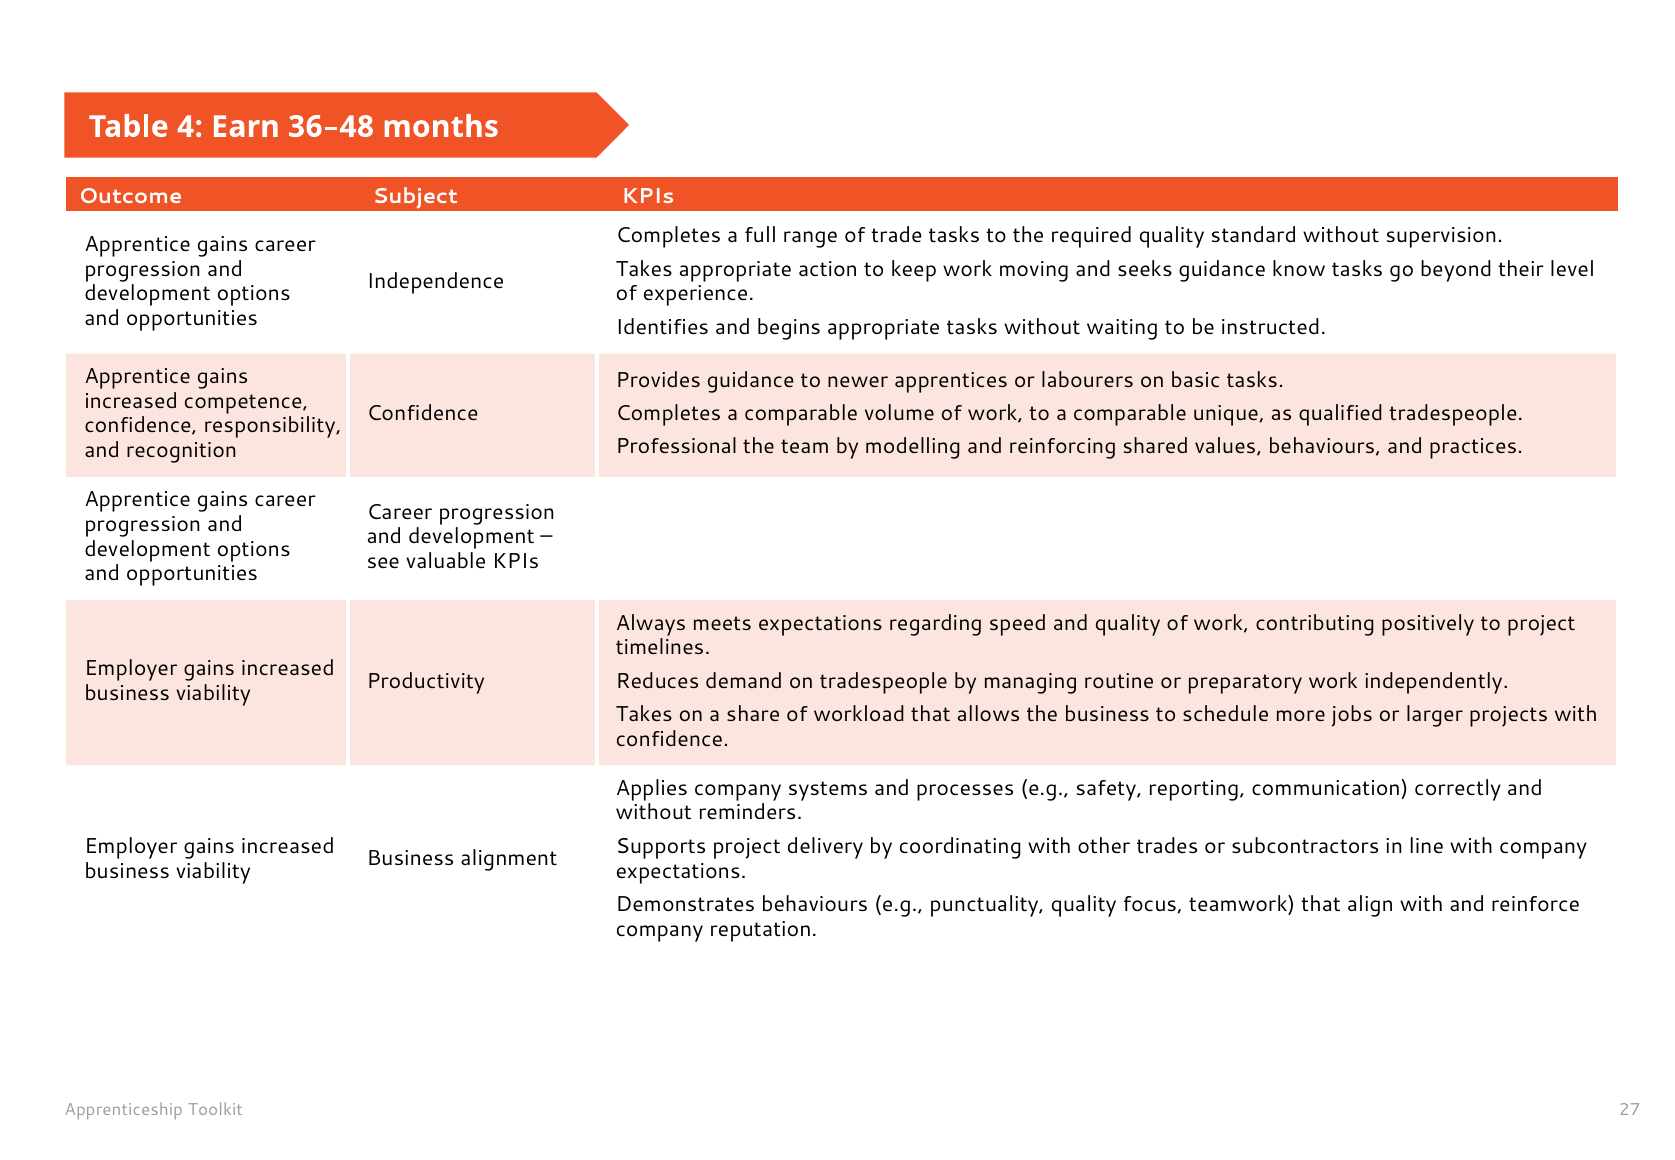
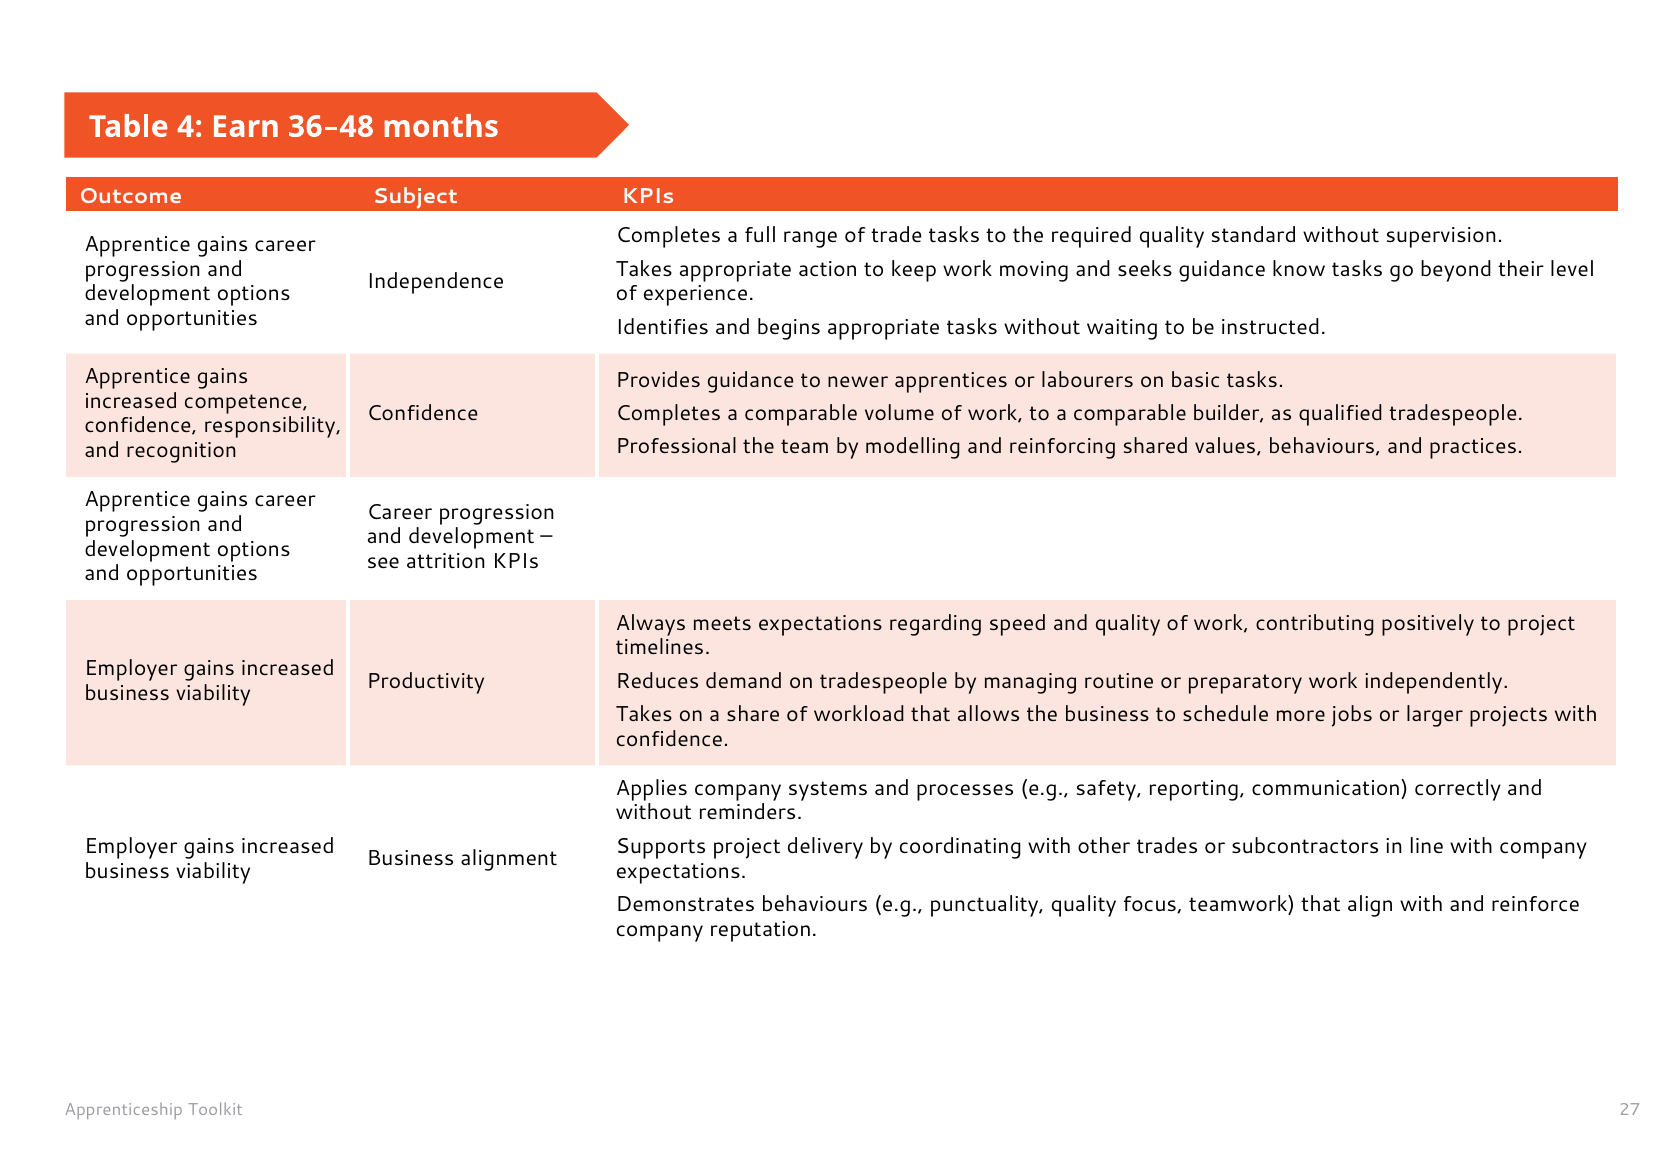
unique: unique -> builder
valuable: valuable -> attrition
